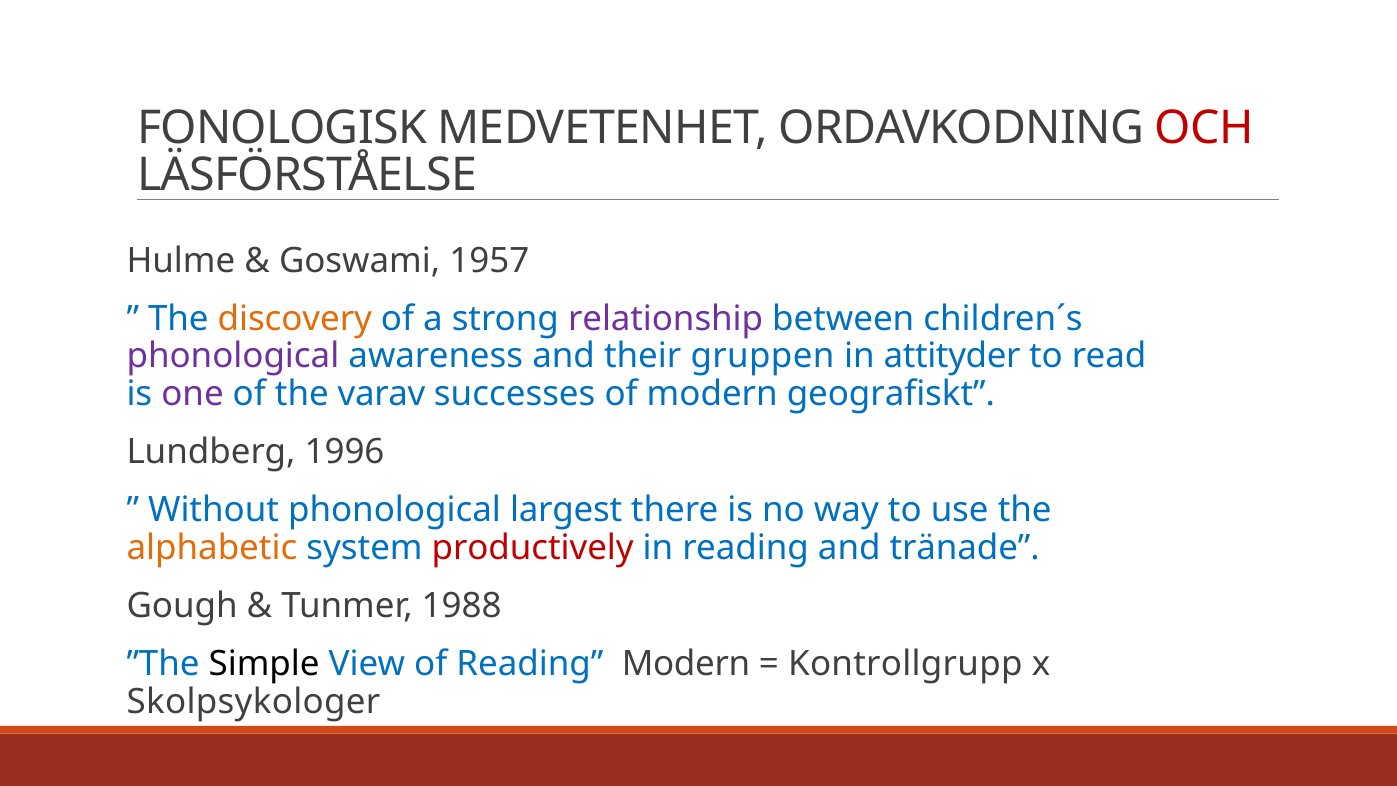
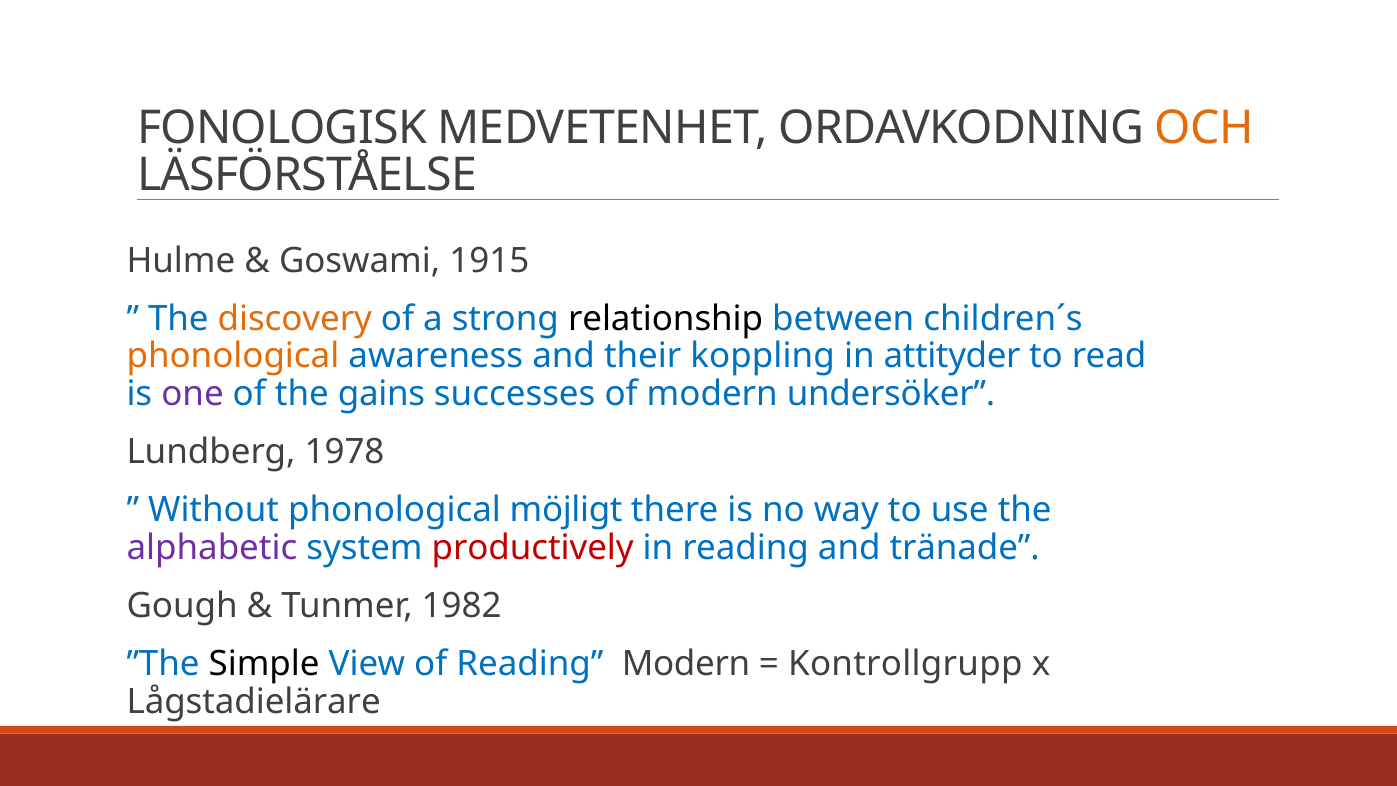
OCH colour: red -> orange
1957: 1957 -> 1915
relationship colour: purple -> black
phonological at (233, 356) colour: purple -> orange
gruppen: gruppen -> koppling
varav: varav -> gains
geografiskt: geografiskt -> undersöker
1996: 1996 -> 1978
largest: largest -> möjligt
alphabetic colour: orange -> purple
1988: 1988 -> 1982
Skolpsykologer: Skolpsykologer -> Lågstadielärare
